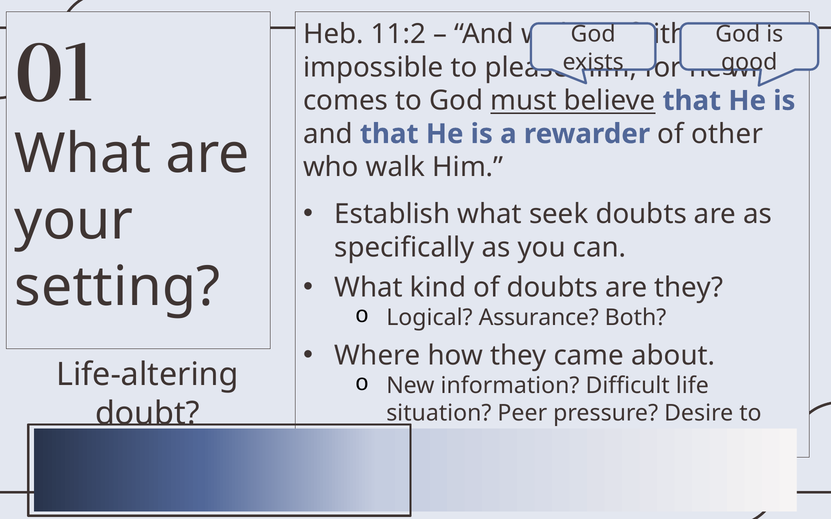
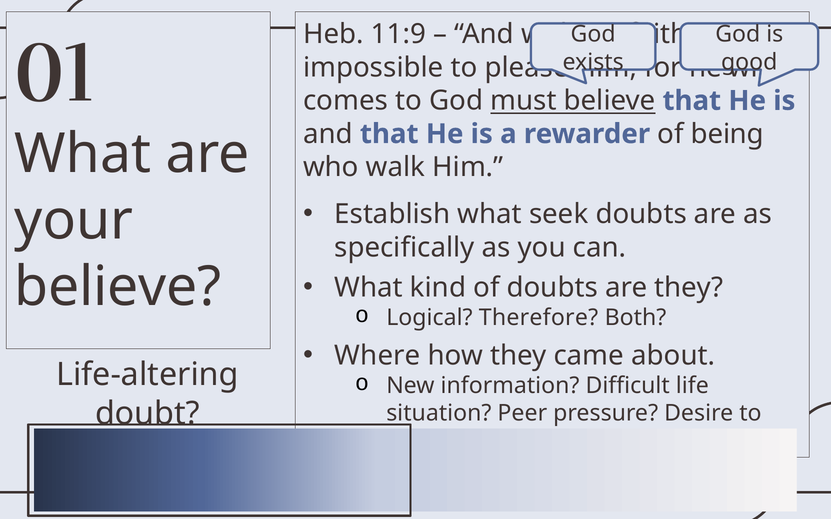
11:2: 11:2 -> 11:9
other: other -> being
setting at (117, 287): setting -> believe
Assurance: Assurance -> Therefore
